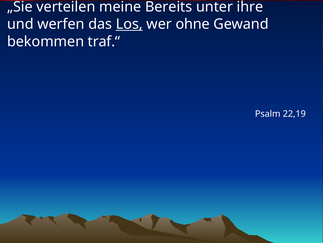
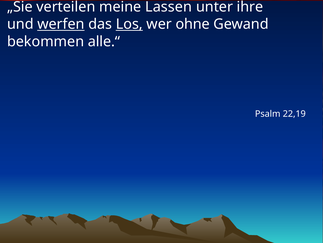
Bereits: Bereits -> Lassen
werfen underline: none -> present
traf.“: traf.“ -> alle.“
